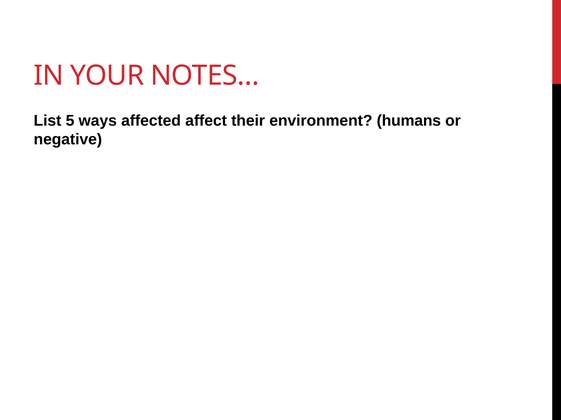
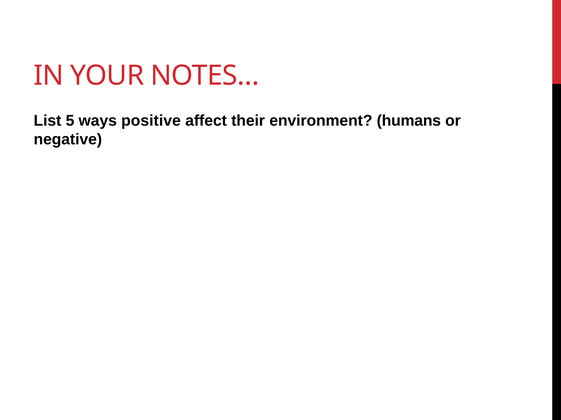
affected: affected -> positive
